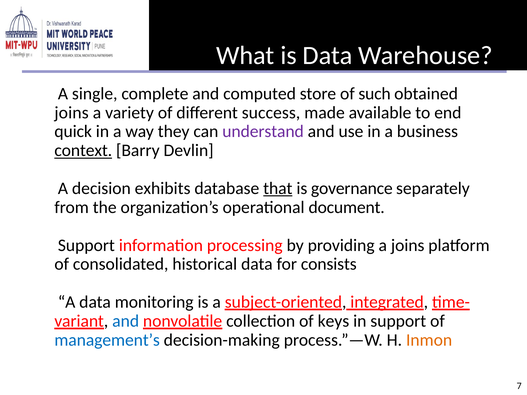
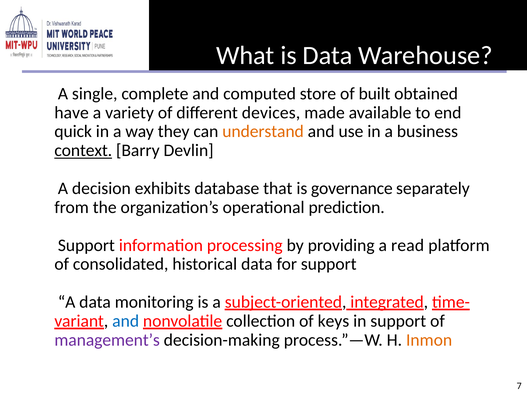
such: such -> built
joins at (72, 113): joins -> have
success: success -> devices
understand colour: purple -> orange
that underline: present -> none
document: document -> prediction
a joins: joins -> read
for consists: consists -> support
management’s colour: blue -> purple
